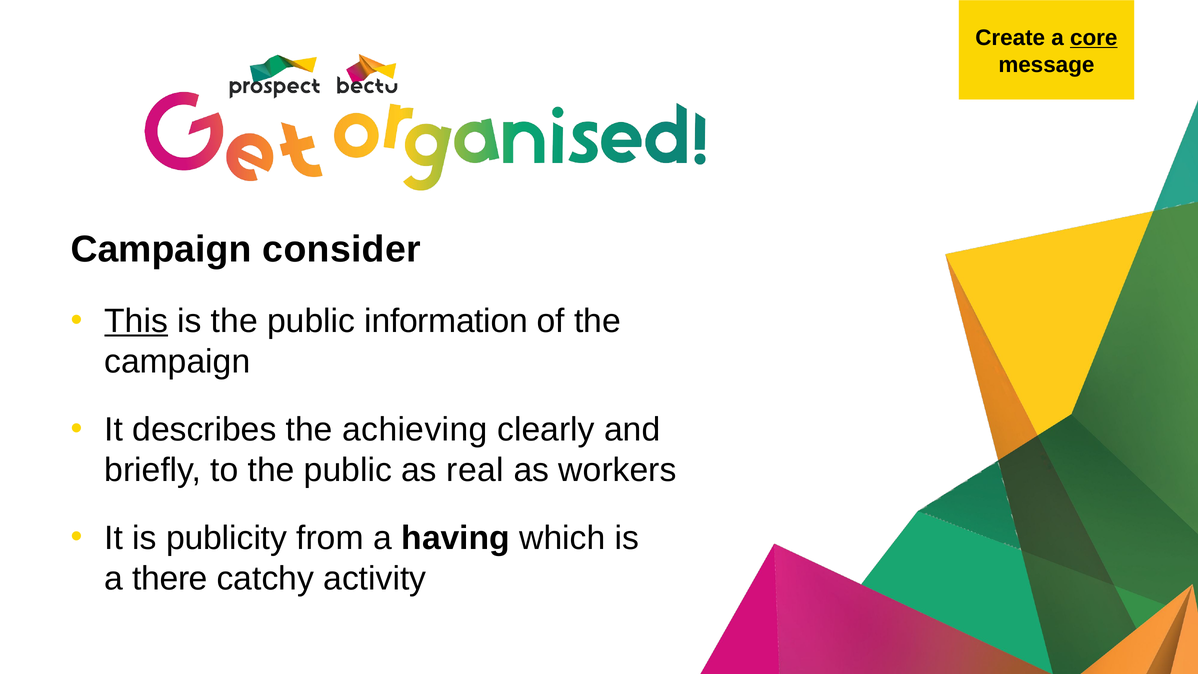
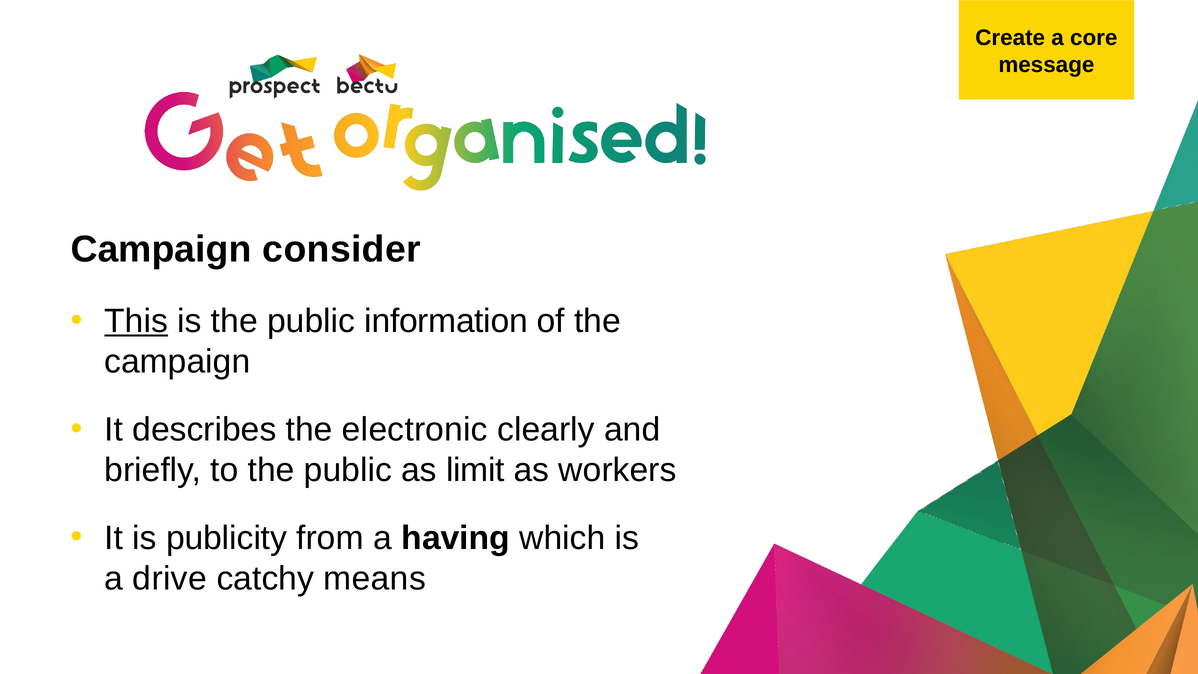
core underline: present -> none
achieving: achieving -> electronic
real: real -> limit
there: there -> drive
activity: activity -> means
